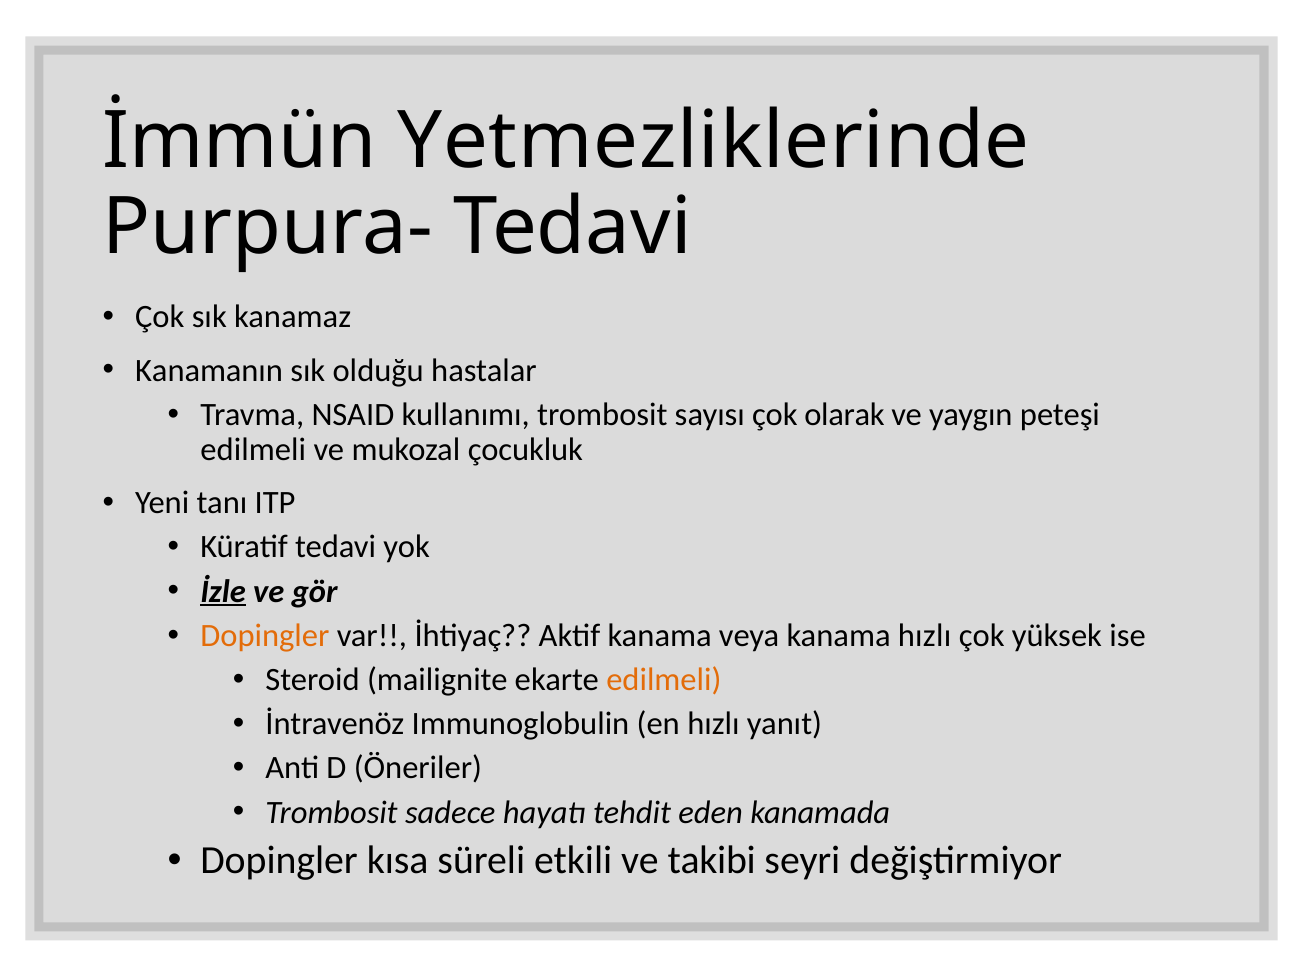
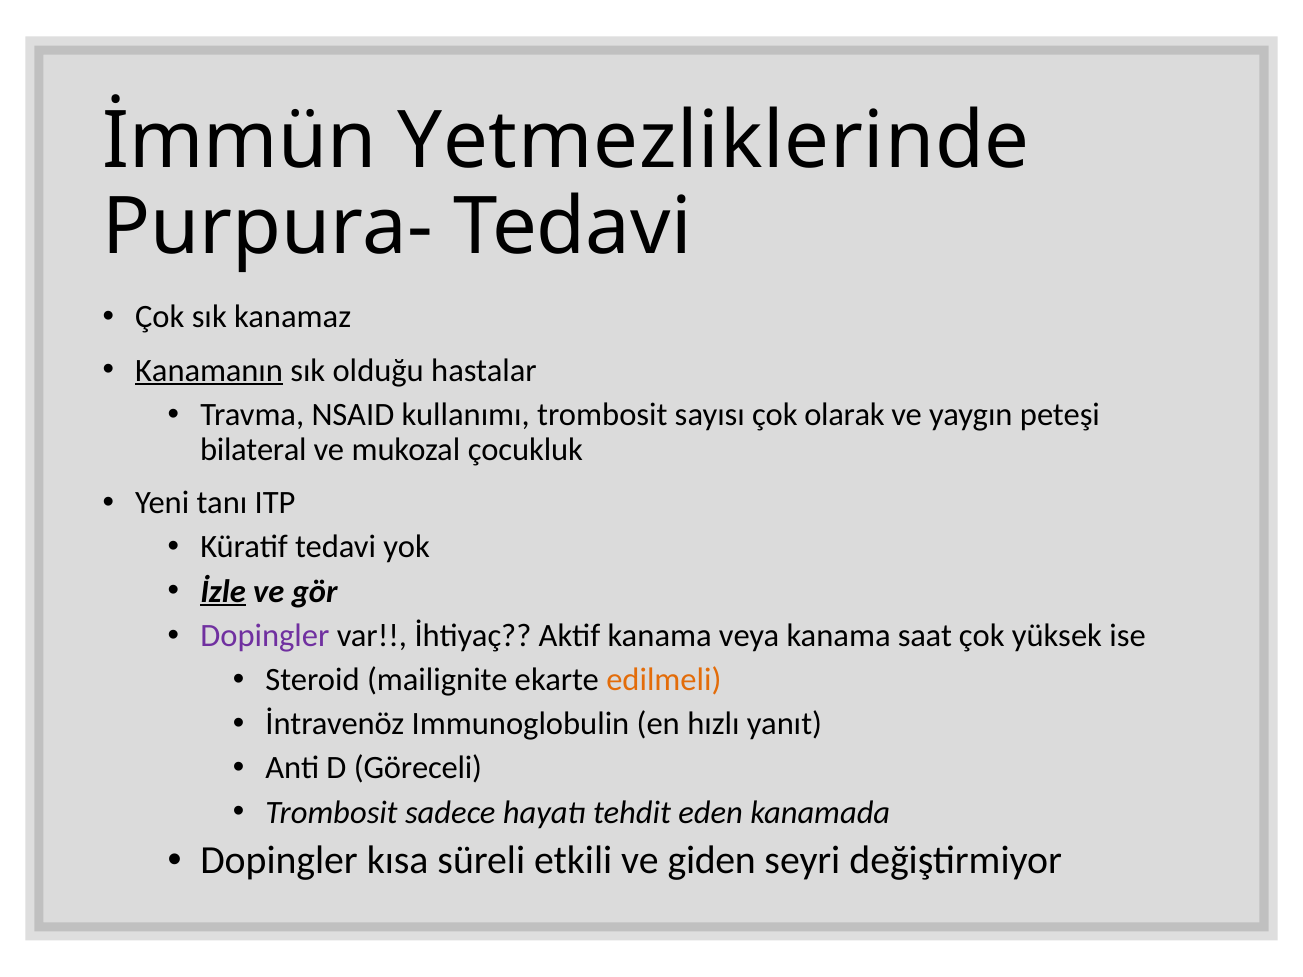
Kanamanın underline: none -> present
edilmeli at (253, 450): edilmeli -> bilateral
Dopingler at (265, 636) colour: orange -> purple
kanama hızlı: hızlı -> saat
Öneriler: Öneriler -> Göreceli
takibi: takibi -> giden
